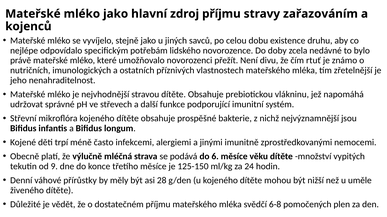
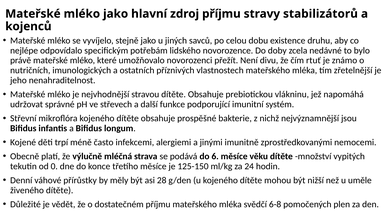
zařazováním: zařazováním -> stabilizátorů
9: 9 -> 0
